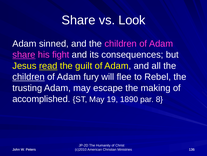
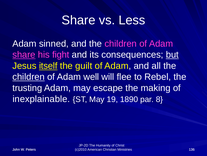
Look: Look -> Less
but underline: none -> present
read: read -> itself
fury: fury -> well
accomplished: accomplished -> inexplainable
